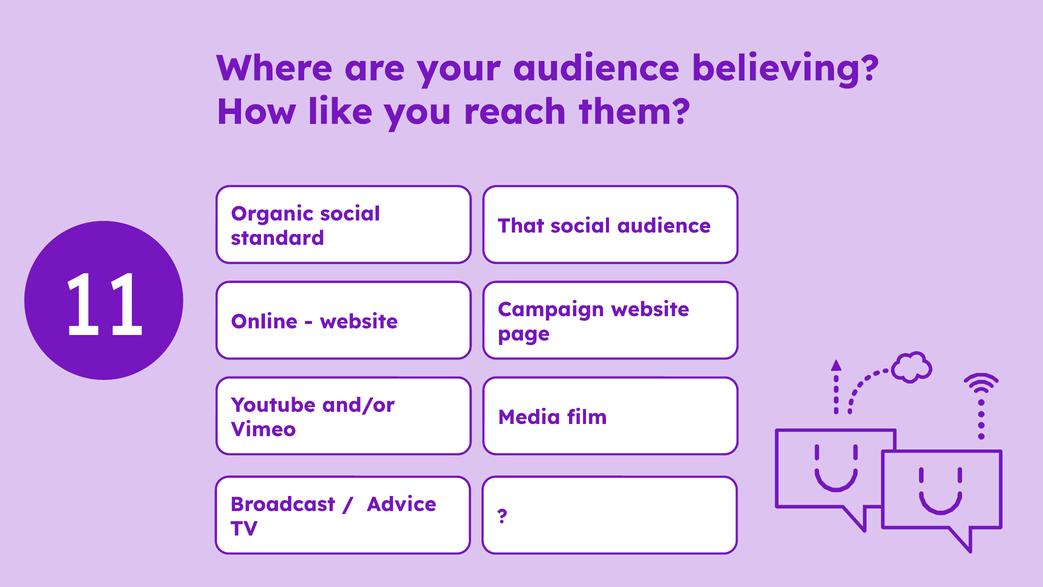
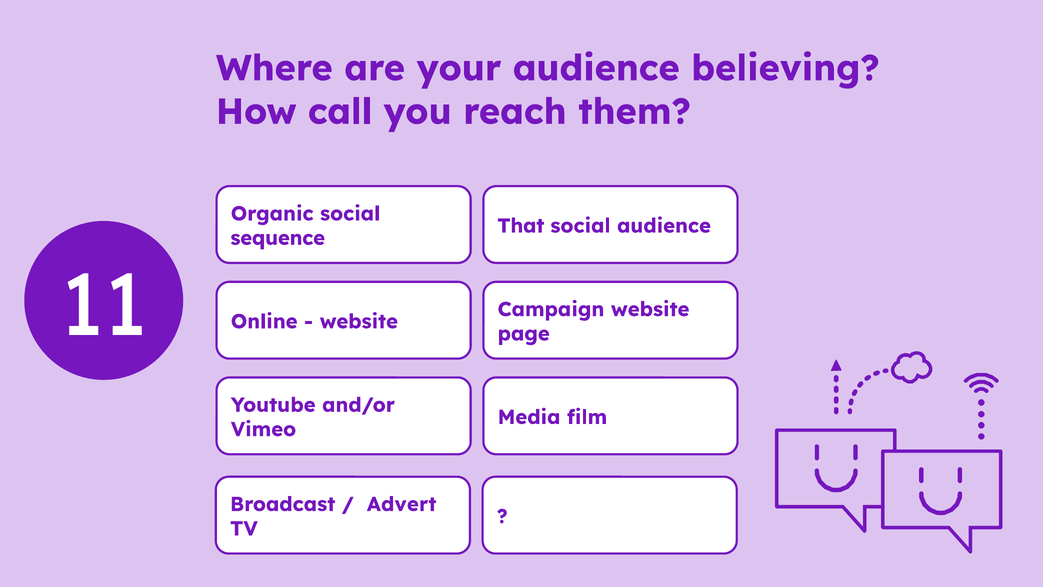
like: like -> call
standard: standard -> sequence
Advice: Advice -> Advert
